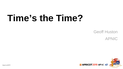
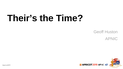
Time’s: Time’s -> Their’s
